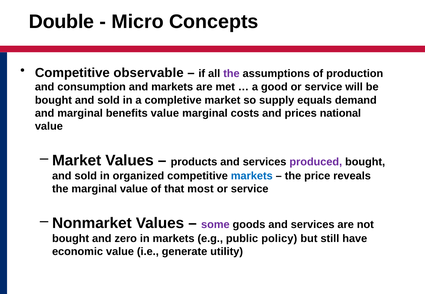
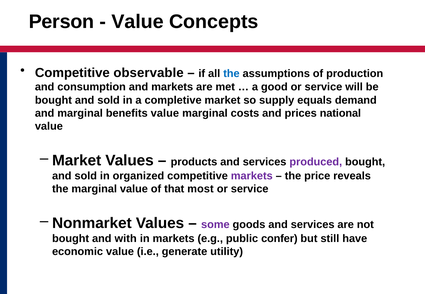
Double: Double -> Person
Micro at (138, 22): Micro -> Value
the at (231, 74) colour: purple -> blue
markets at (252, 176) colour: blue -> purple
zero: zero -> with
policy: policy -> confer
